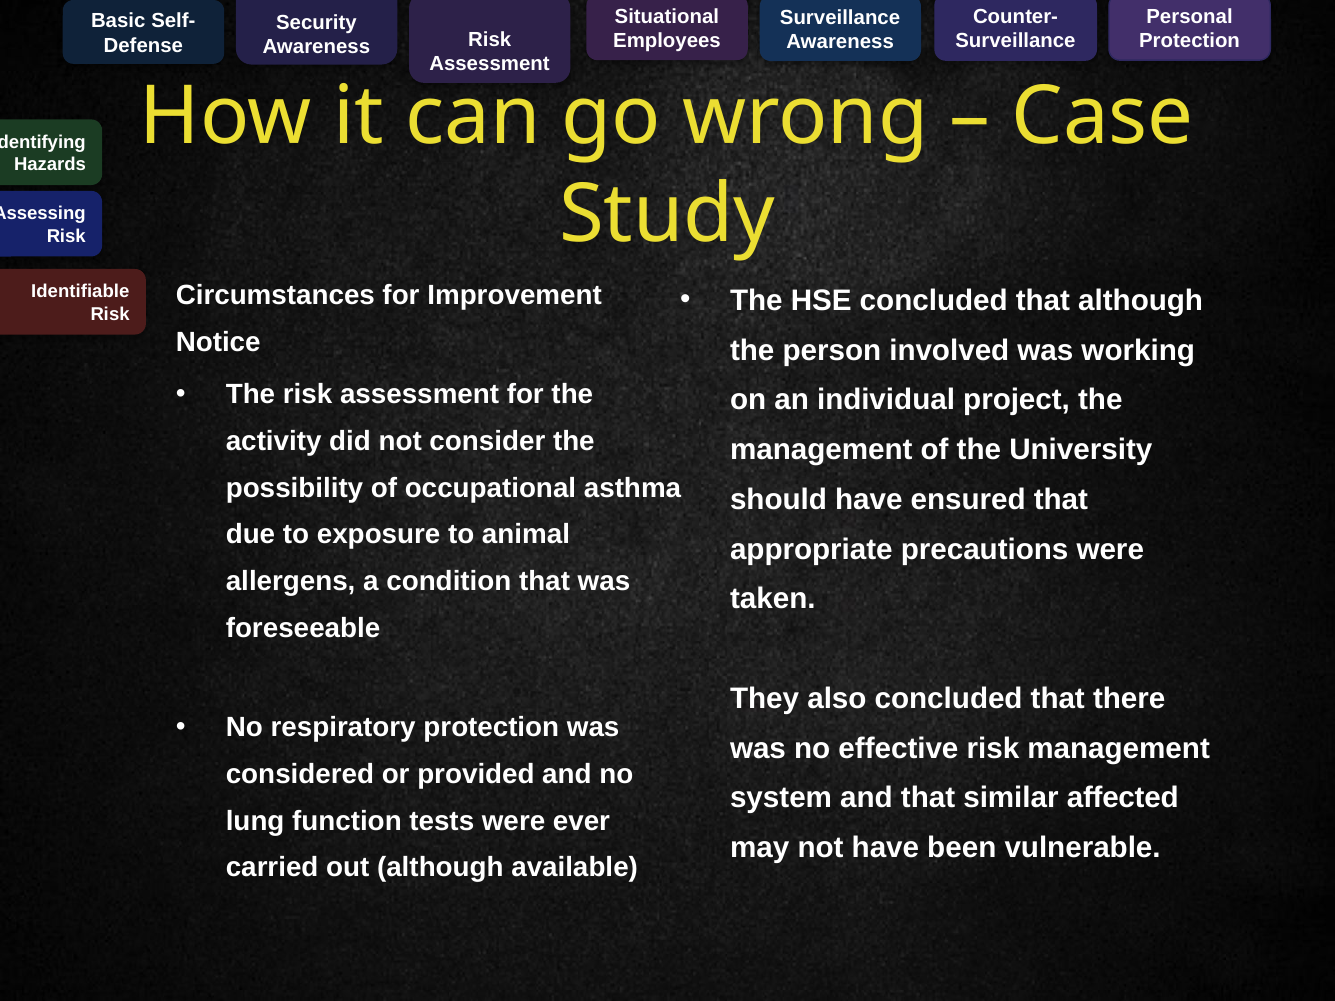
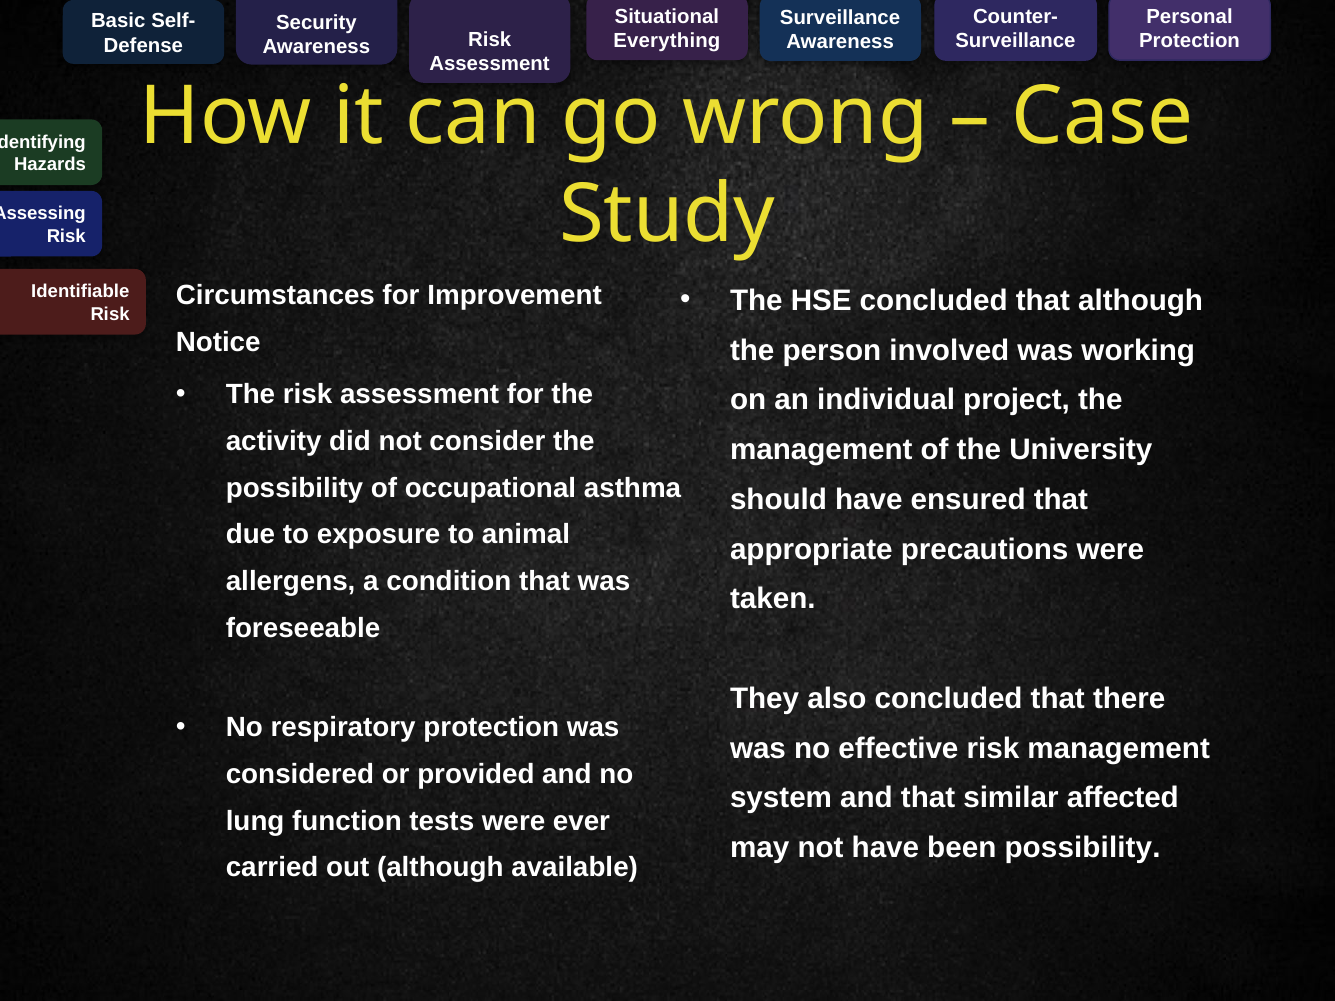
Employees: Employees -> Everything
been vulnerable: vulnerable -> possibility
